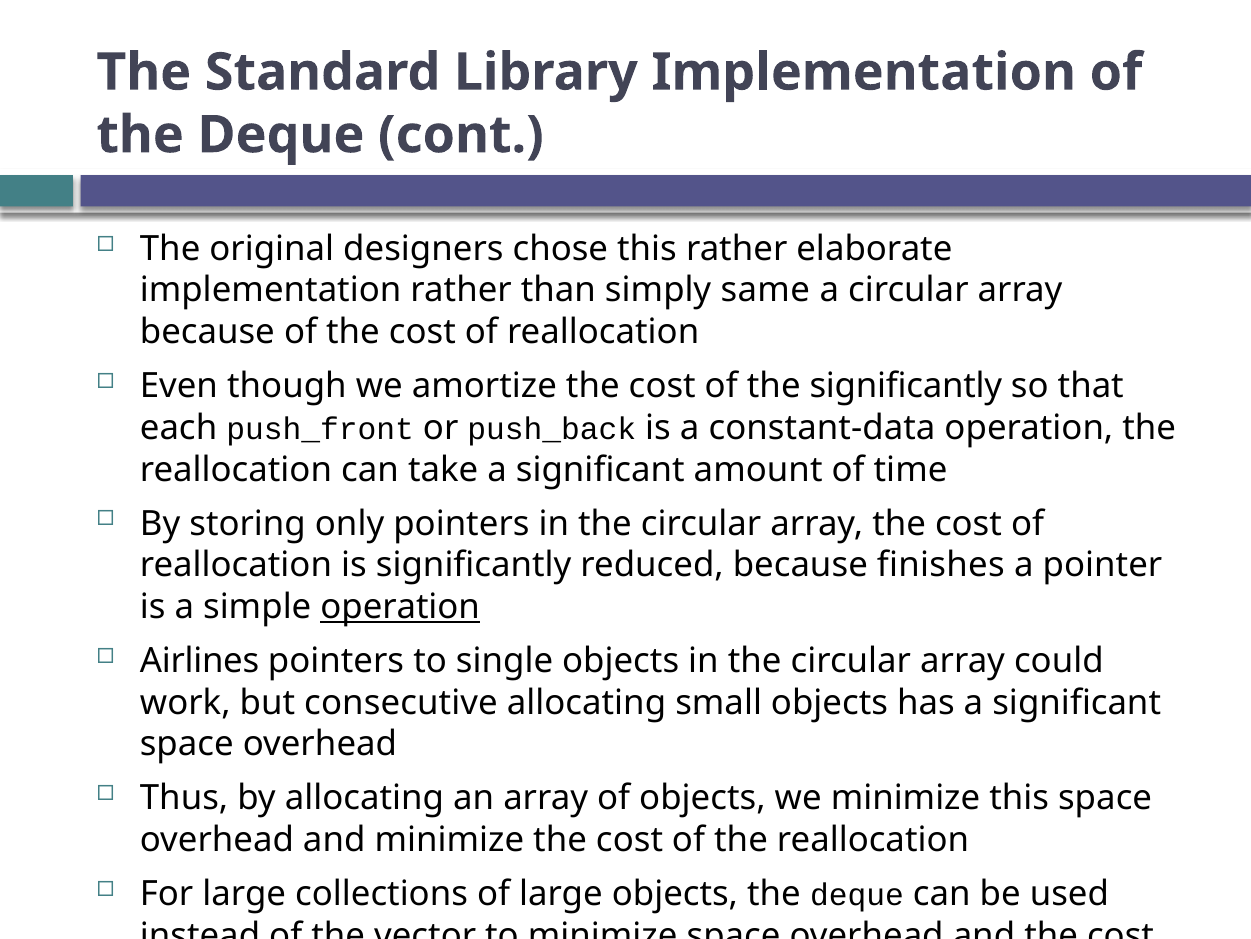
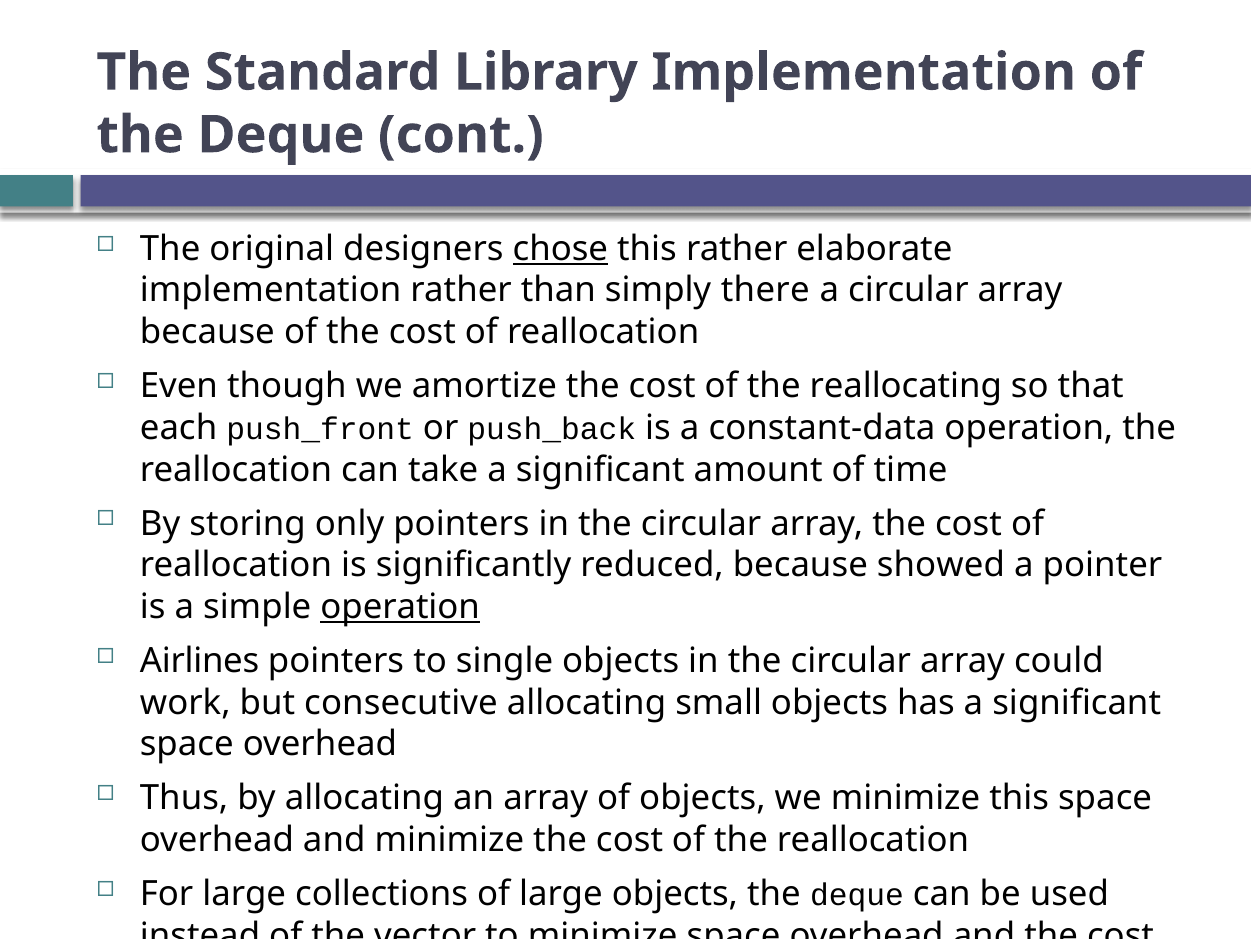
chose underline: none -> present
same: same -> there
the significantly: significantly -> reallocating
finishes: finishes -> showed
